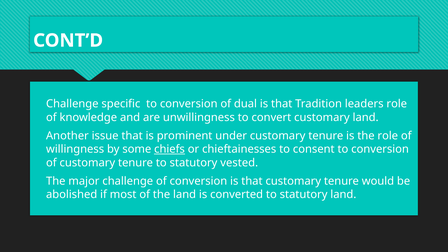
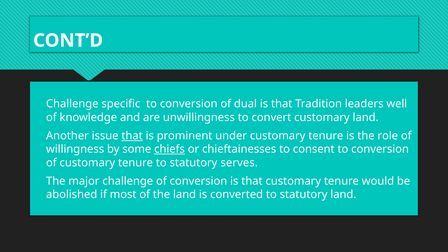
leaders role: role -> well
that at (132, 136) underline: none -> present
vested: vested -> serves
